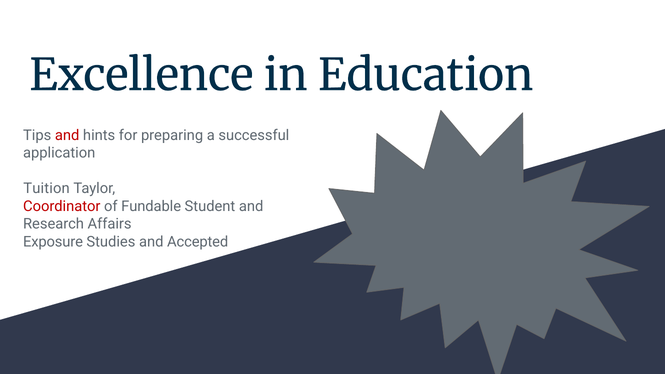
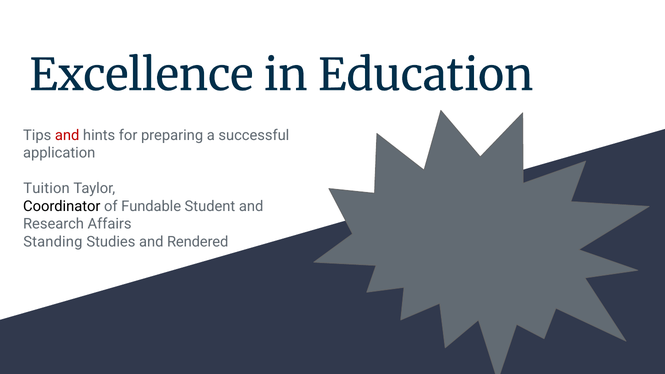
Coordinator colour: red -> black
Exposure: Exposure -> Standing
Accepted: Accepted -> Rendered
